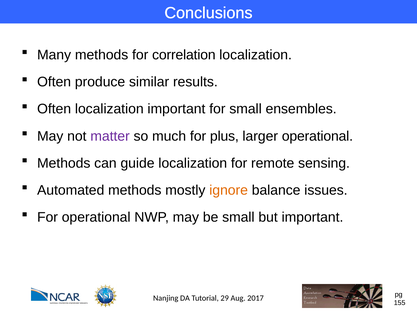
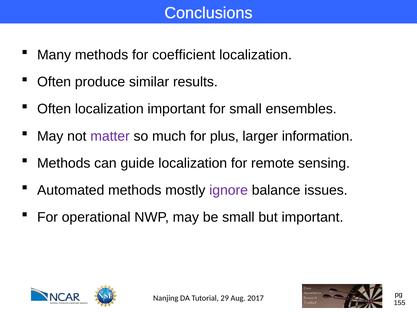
correlation: correlation -> coefficient
larger operational: operational -> information
ignore colour: orange -> purple
